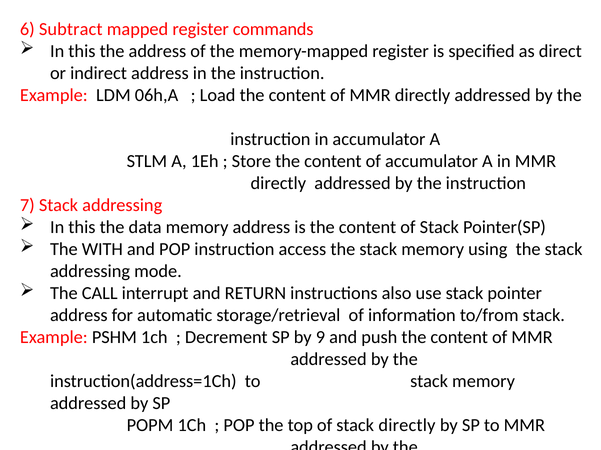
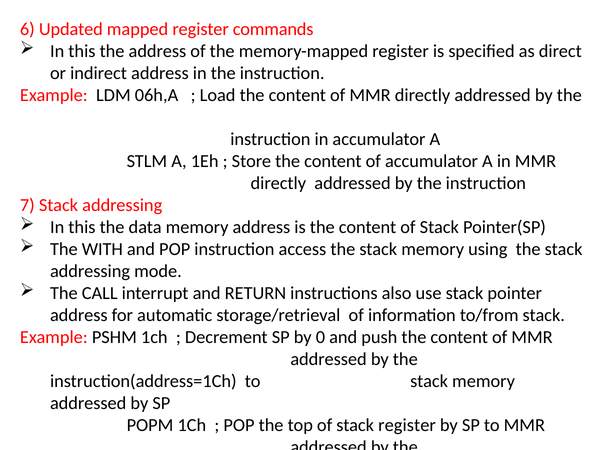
Subtract: Subtract -> Updated
9: 9 -> 0
stack directly: directly -> register
